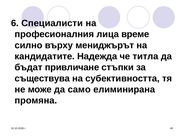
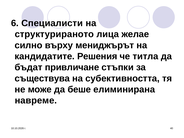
професионалния: професионалния -> структурираното
време: време -> желае
Надежда: Надежда -> Решения
само: само -> беше
промяна: промяна -> навреме
